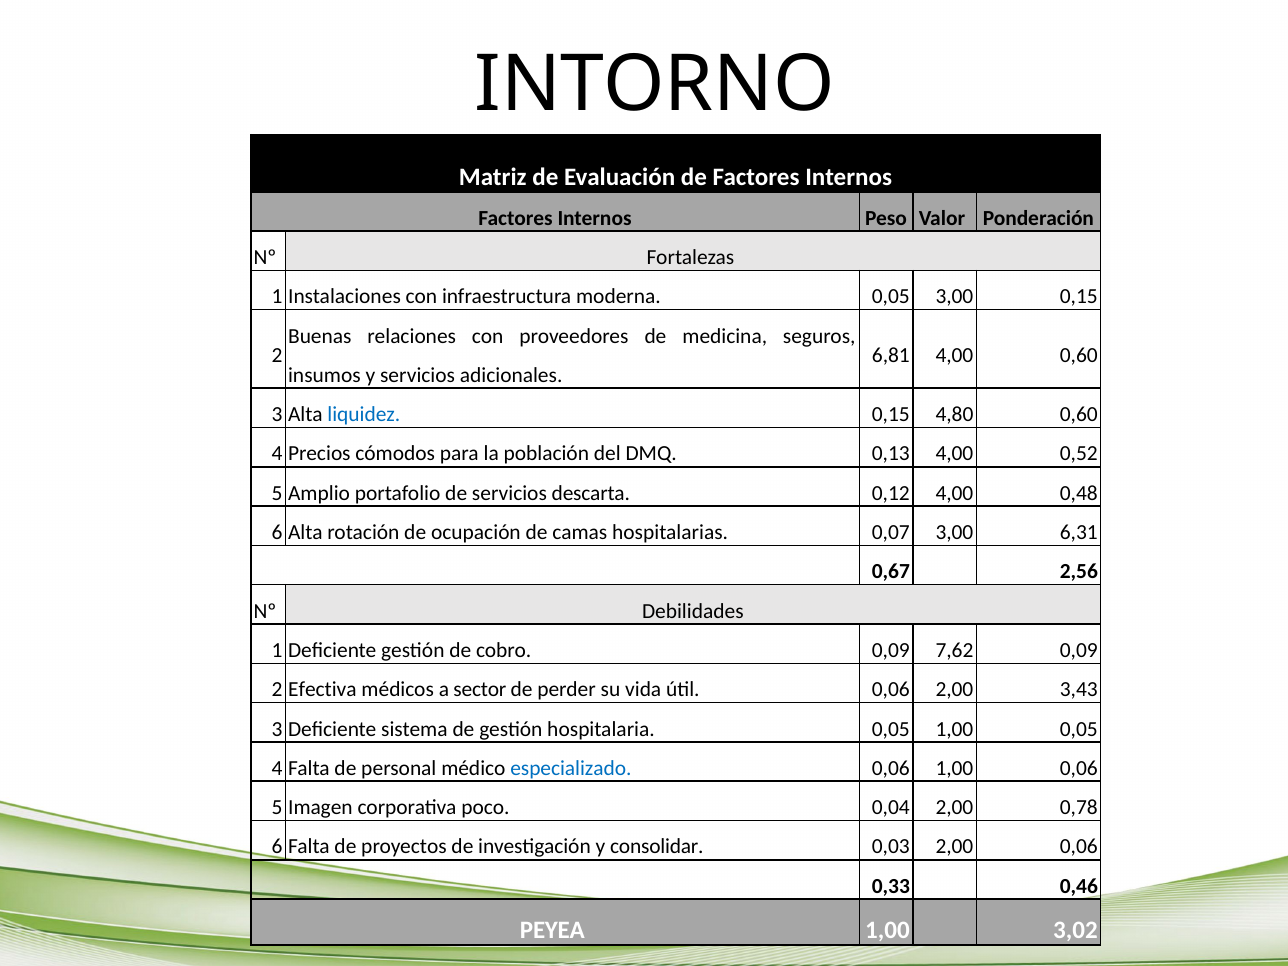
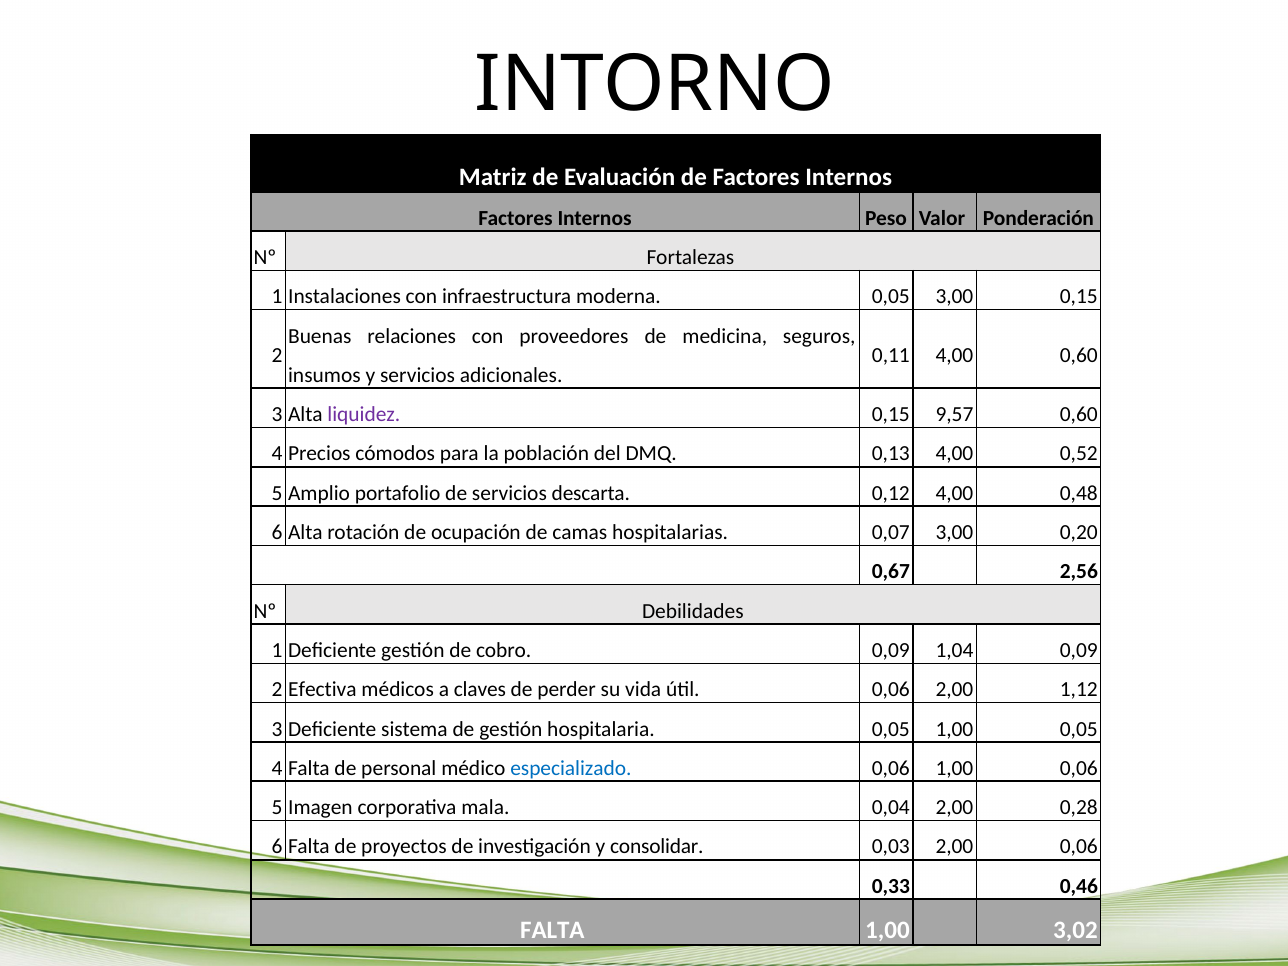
6,81: 6,81 -> 0,11
liquidez colour: blue -> purple
4,80: 4,80 -> 9,57
6,31: 6,31 -> 0,20
7,62: 7,62 -> 1,04
sector: sector -> claves
3,43: 3,43 -> 1,12
poco: poco -> mala
0,78: 0,78 -> 0,28
PEYEA at (552, 930): PEYEA -> FALTA
